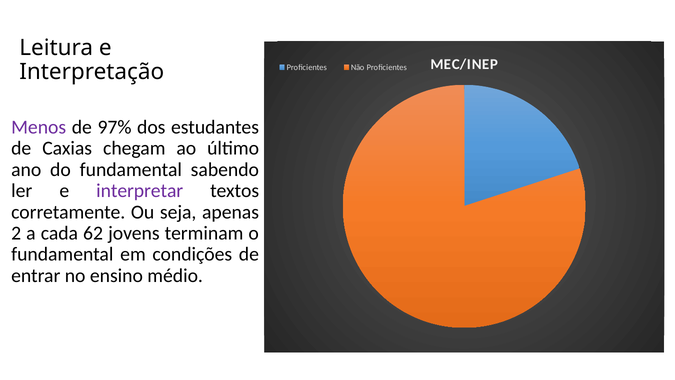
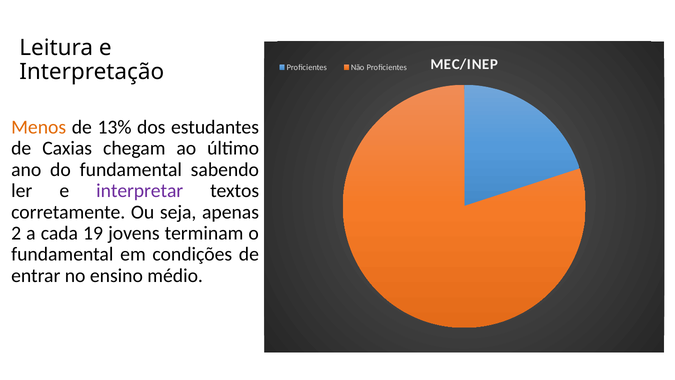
Menos colour: purple -> orange
97%: 97% -> 13%
62: 62 -> 19
